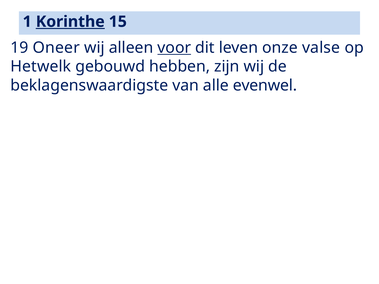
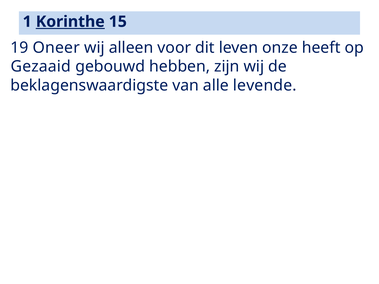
voor underline: present -> none
valse: valse -> heeft
Hetwelk: Hetwelk -> Gezaaid
evenwel: evenwel -> levende
